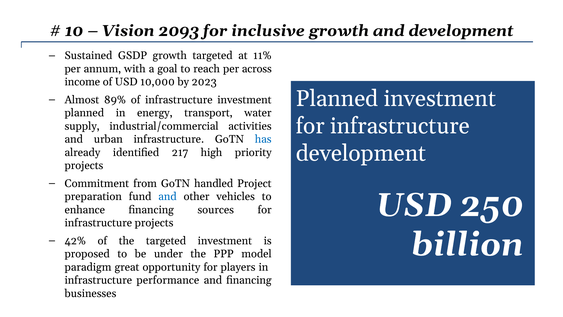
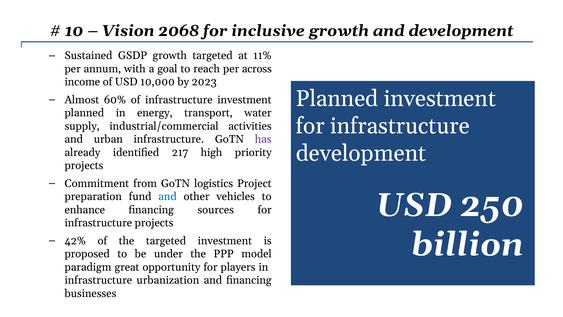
2093: 2093 -> 2068
89%: 89% -> 60%
has colour: blue -> purple
handled: handled -> logistics
performance: performance -> urbanization
